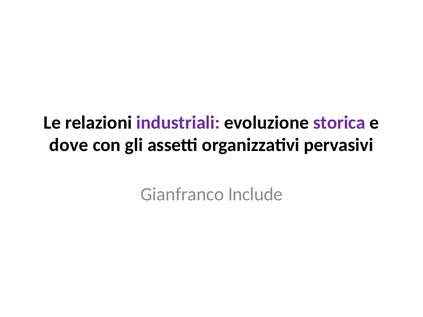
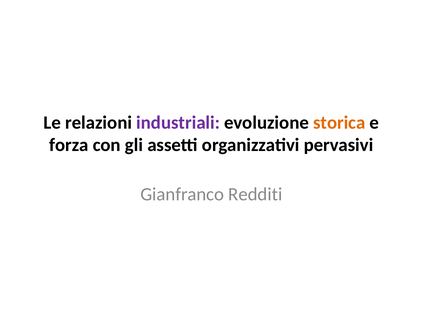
storica colour: purple -> orange
dove: dove -> forza
Include: Include -> Redditi
